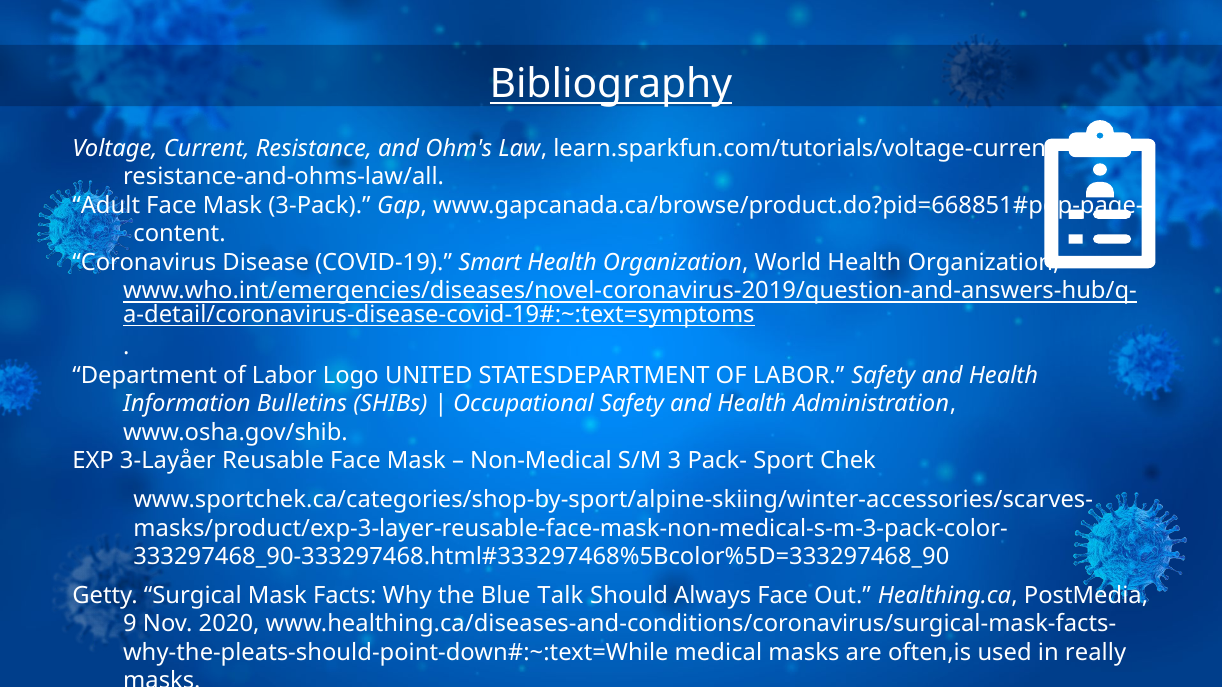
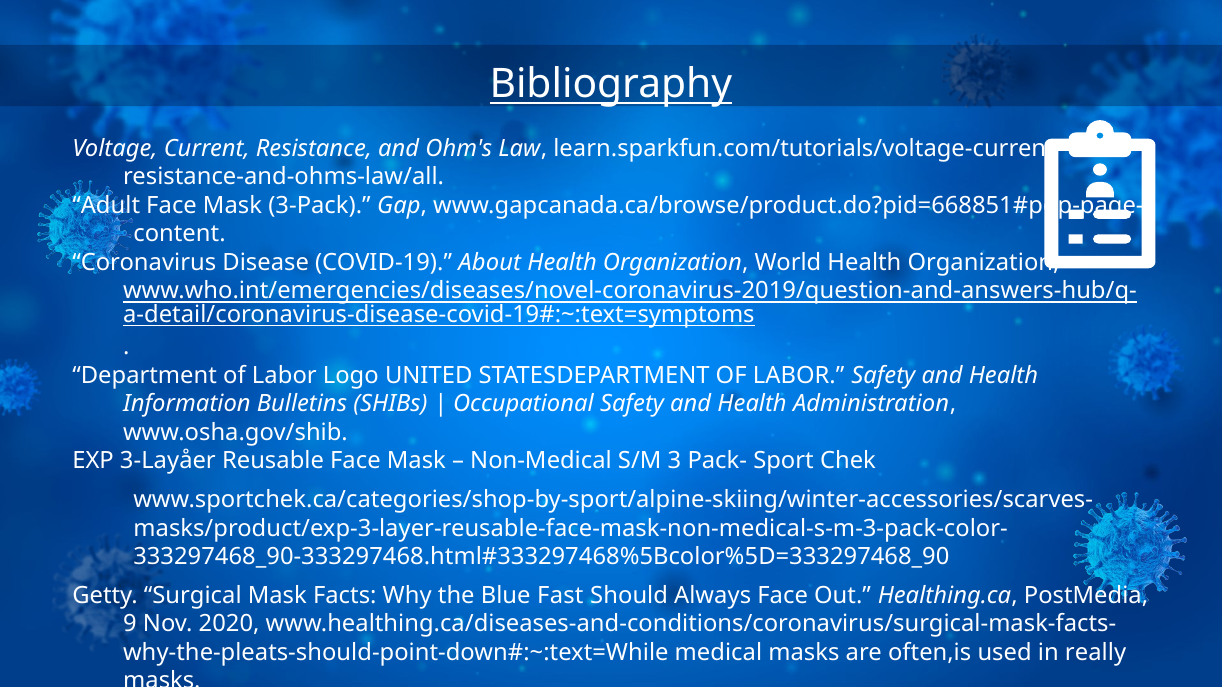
Smart: Smart -> About
Talk: Talk -> Fast
